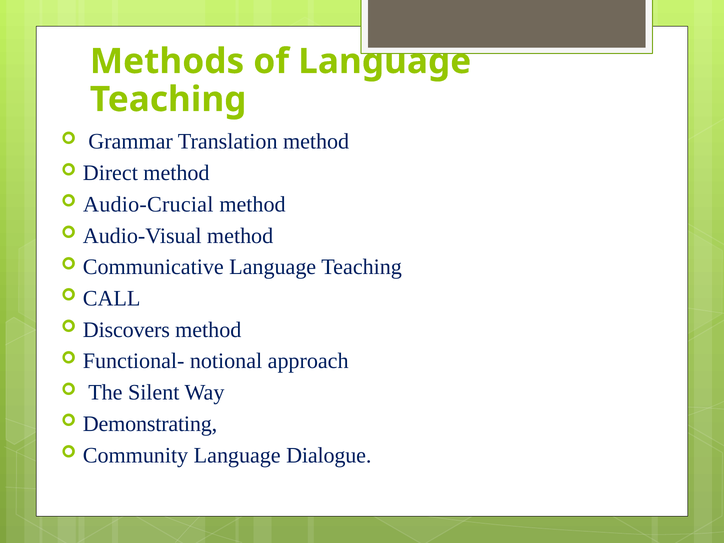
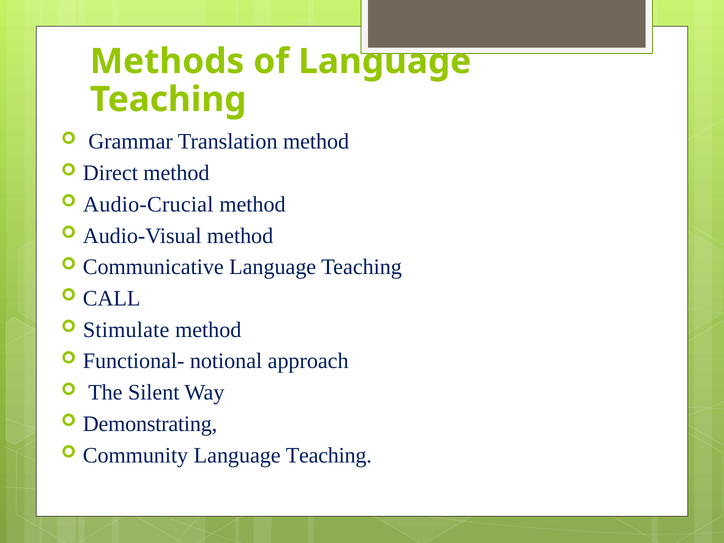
Discovers: Discovers -> Stimulate
Community Language Dialogue: Dialogue -> Teaching
